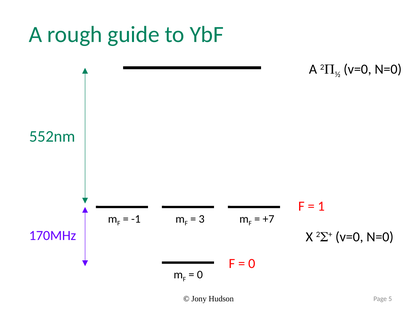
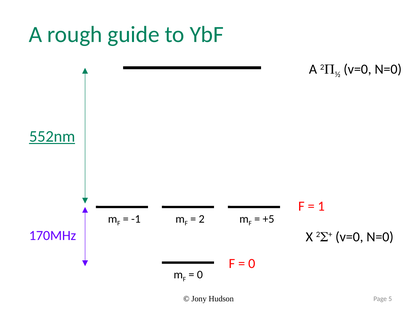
552nm underline: none -> present
3: 3 -> 2
+7: +7 -> +5
